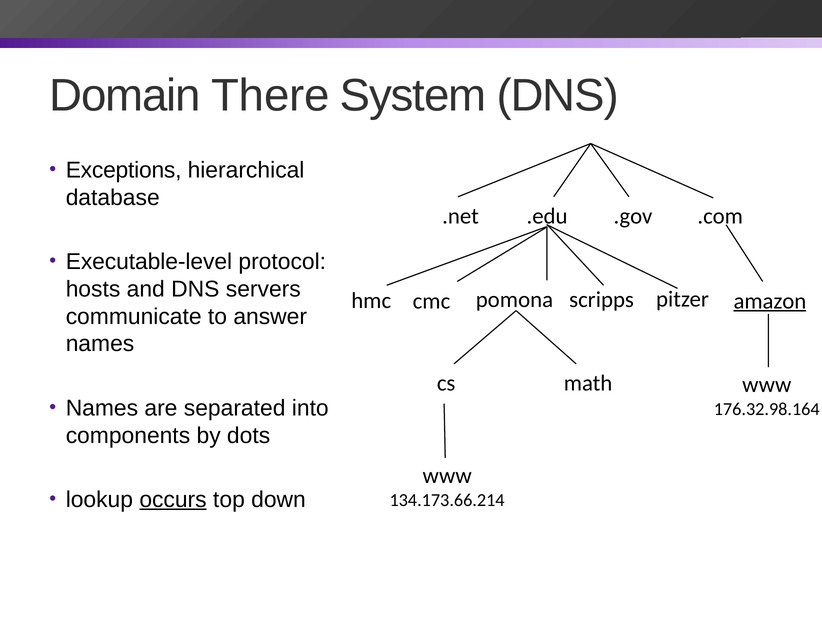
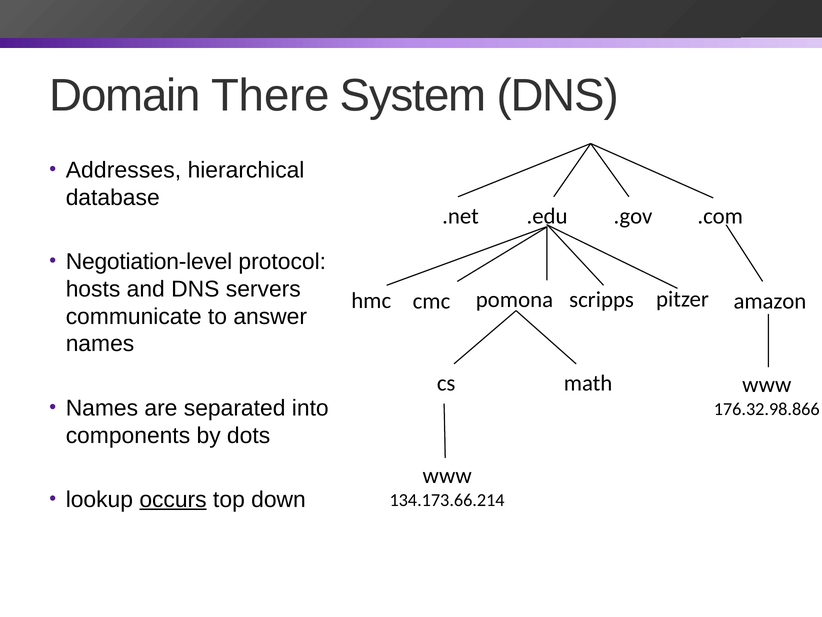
Exceptions: Exceptions -> Addresses
Executable-level: Executable-level -> Negotiation-level
amazon underline: present -> none
176.32.98.164: 176.32.98.164 -> 176.32.98.866
